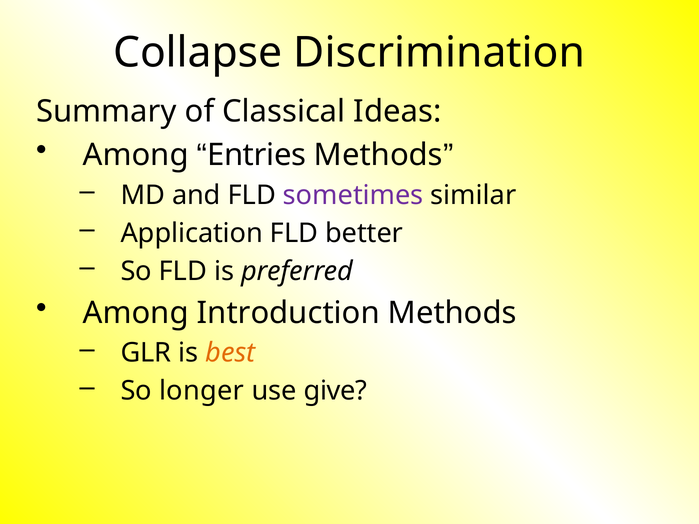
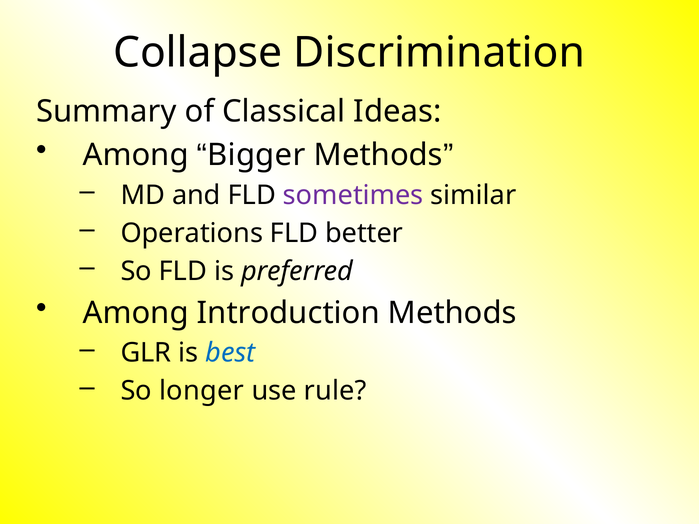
Entries: Entries -> Bigger
Application: Application -> Operations
best colour: orange -> blue
give: give -> rule
